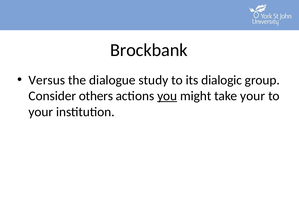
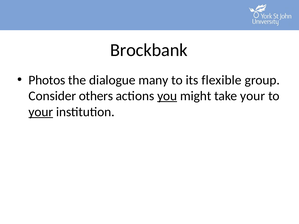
Versus: Versus -> Photos
study: study -> many
dialogic: dialogic -> flexible
your at (41, 112) underline: none -> present
